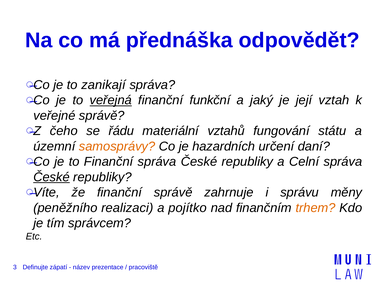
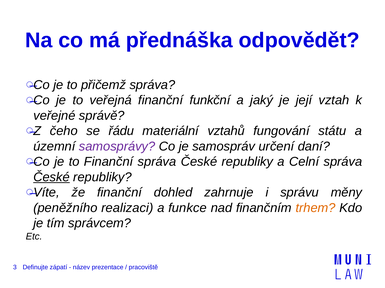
zanikají: zanikají -> přičemž
veřejná underline: present -> none
samosprávy colour: orange -> purple
hazardních: hazardních -> samospráv
finanční správě: správě -> dohled
pojítko: pojítko -> funkce
